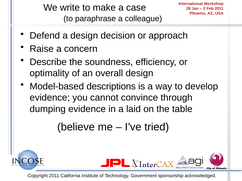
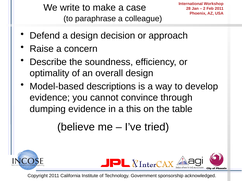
laid: laid -> this
